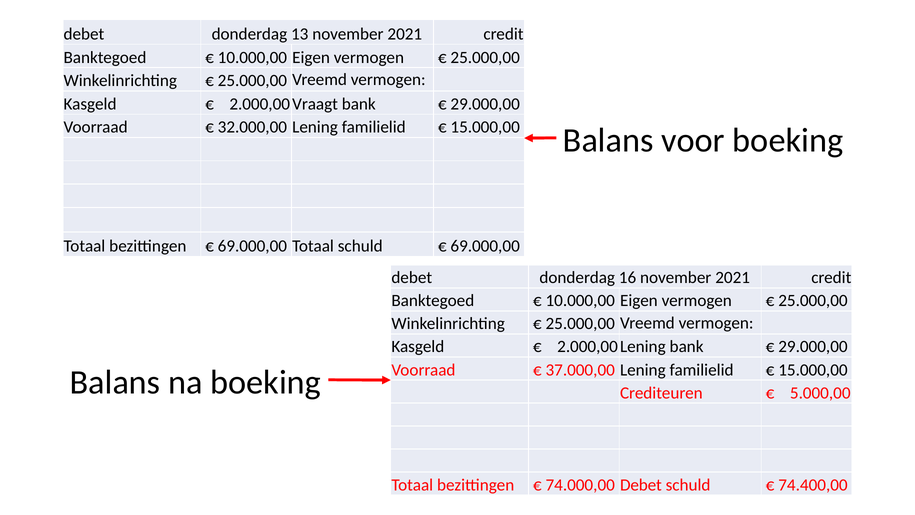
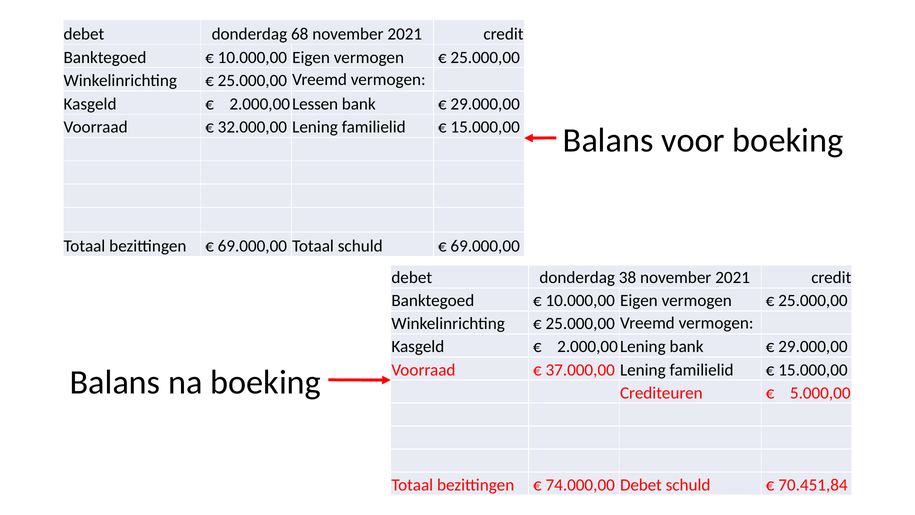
13: 13 -> 68
Vraagt: Vraagt -> Lessen
16: 16 -> 38
74.400,00: 74.400,00 -> 70.451,84
